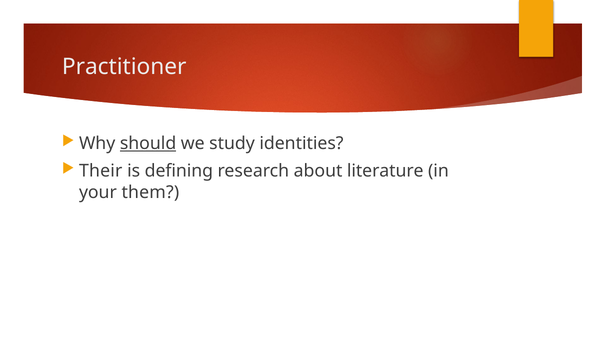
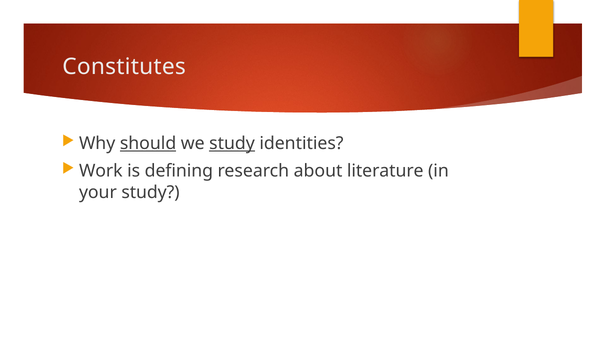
Practitioner: Practitioner -> Constitutes
study at (232, 143) underline: none -> present
Their: Their -> Work
your them: them -> study
